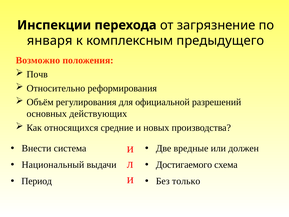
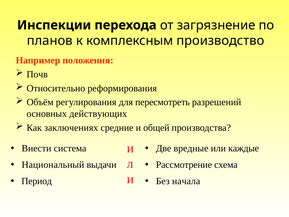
января: января -> планов
предыдущего: предыдущего -> производство
Возможно: Возможно -> Например
официальной: официальной -> пересмотреть
относящихся: относящихся -> заключениях
новых: новых -> общей
должен: должен -> каждые
Достигаемого: Достигаемого -> Рассмотрение
только: только -> начала
